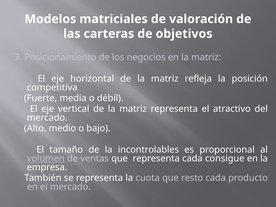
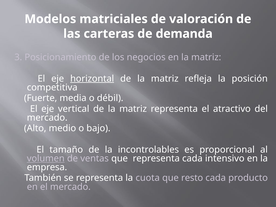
objetivos: objetivos -> demanda
horizontal underline: none -> present
consigue: consigue -> intensivo
